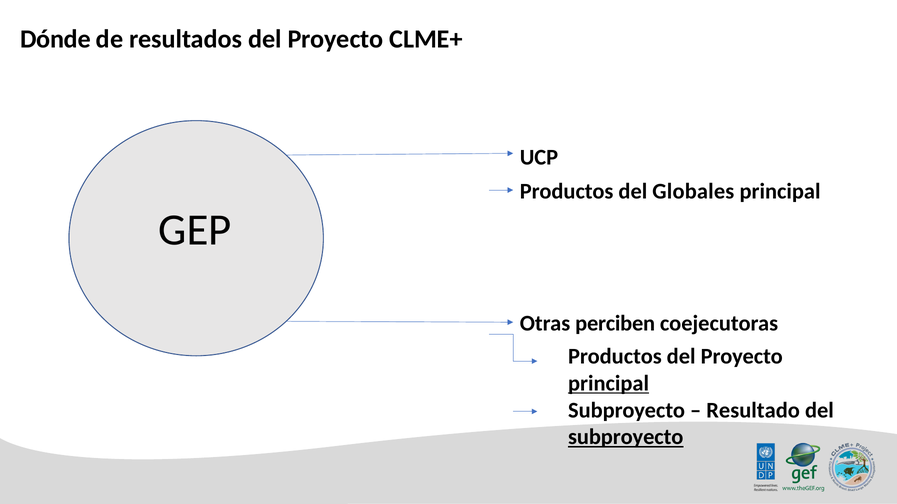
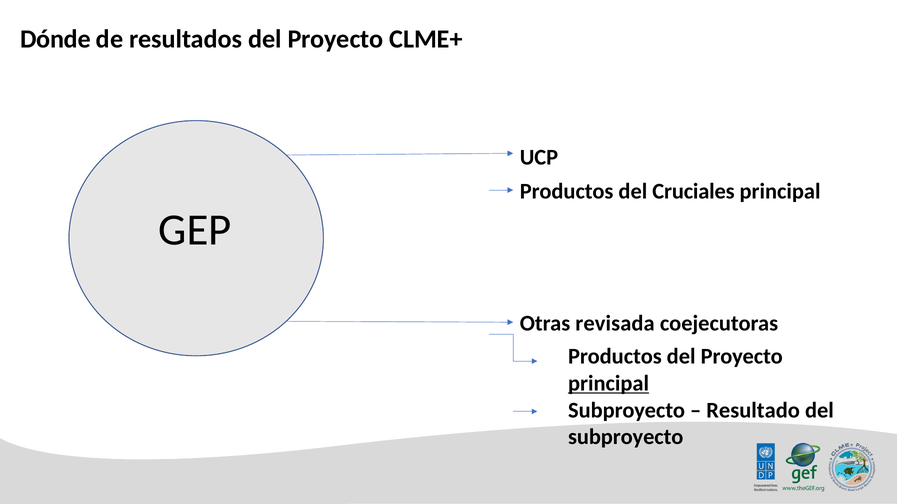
Globales: Globales -> Cruciales
perciben: perciben -> revisada
subproyecto at (626, 438) underline: present -> none
